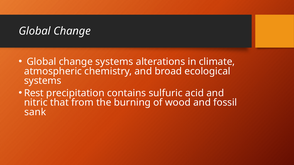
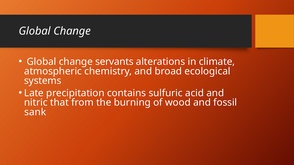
change systems: systems -> servants
Rest: Rest -> Late
